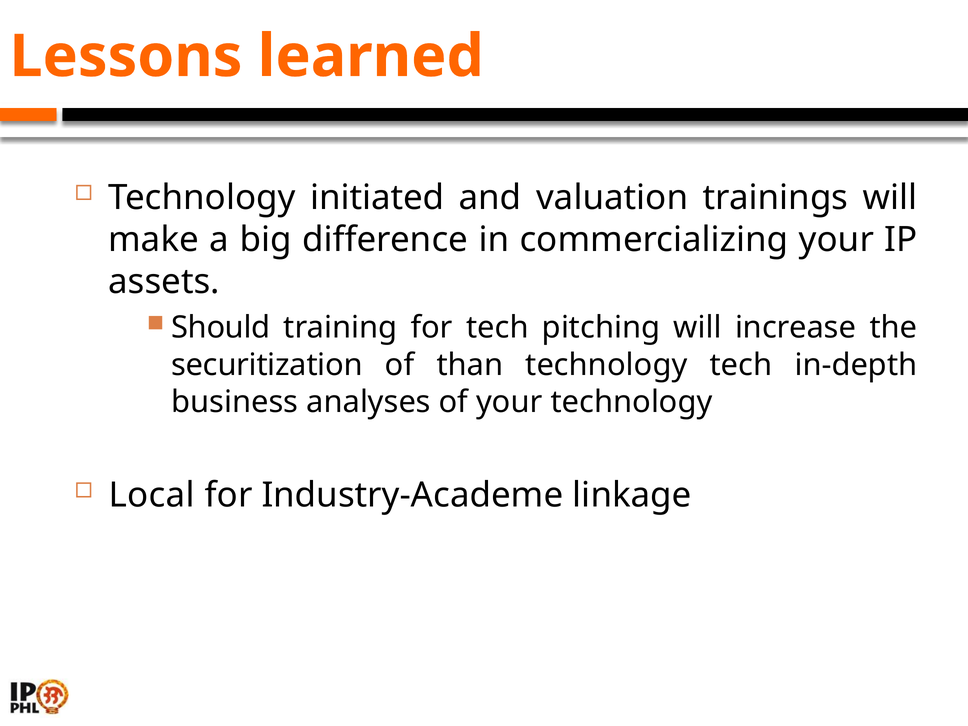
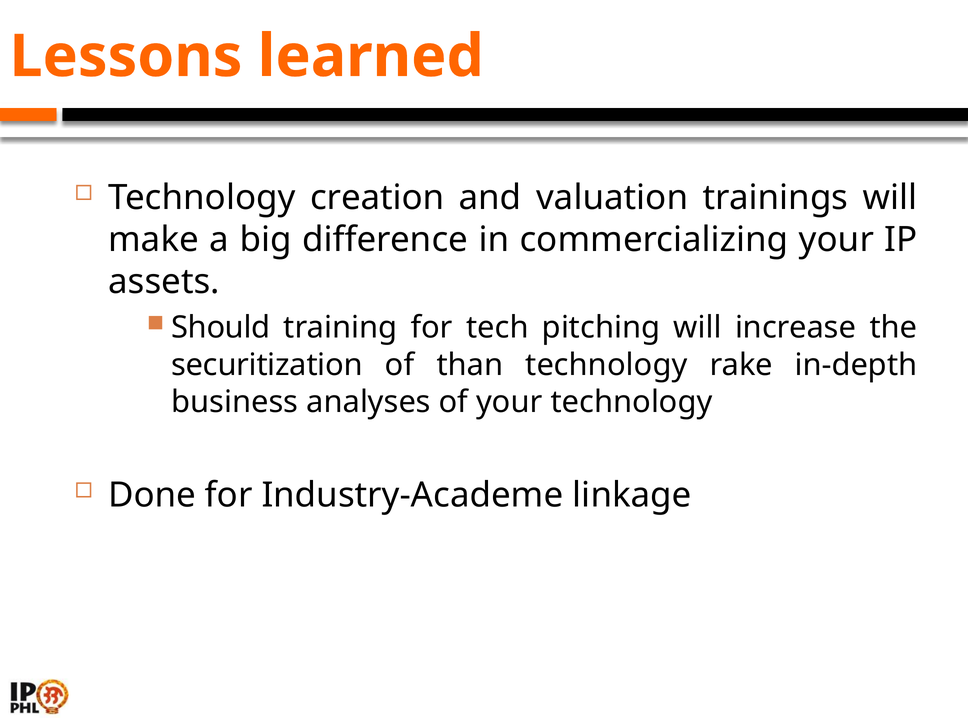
initiated: initiated -> creation
technology tech: tech -> rake
Local: Local -> Done
